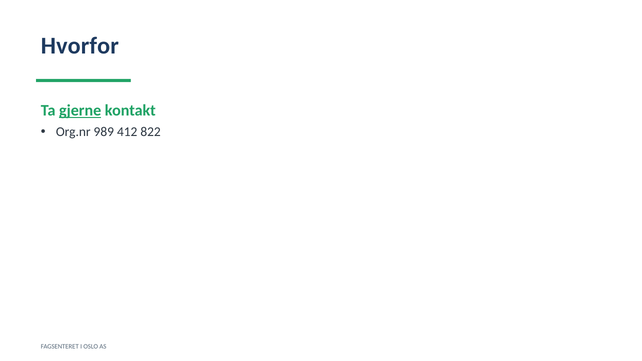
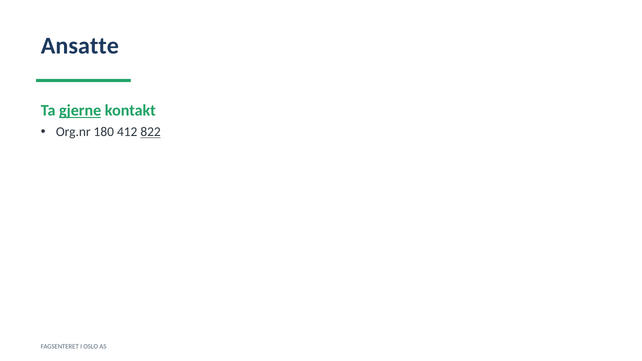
Hvorfor: Hvorfor -> Ansatte
989: 989 -> 180
822 underline: none -> present
